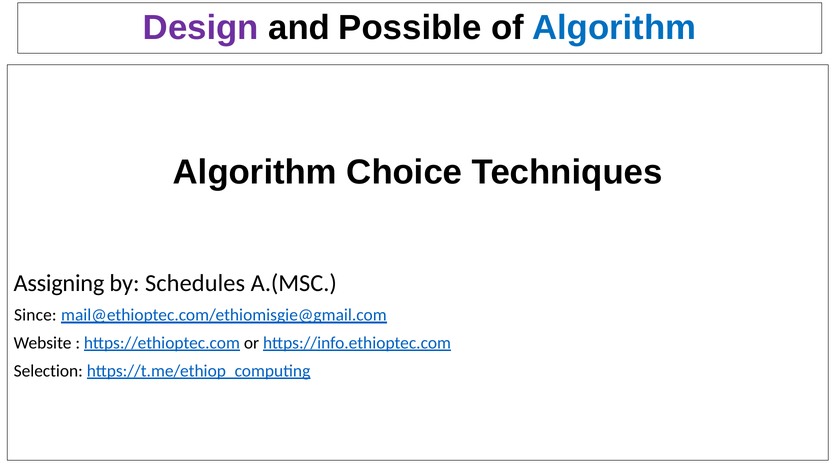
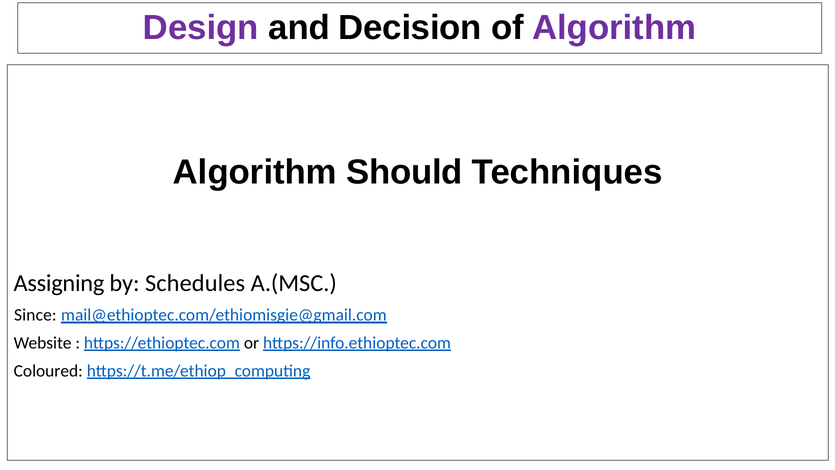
Possible: Possible -> Decision
Algorithm at (614, 28) colour: blue -> purple
Choice: Choice -> Should
Selection: Selection -> Coloured
